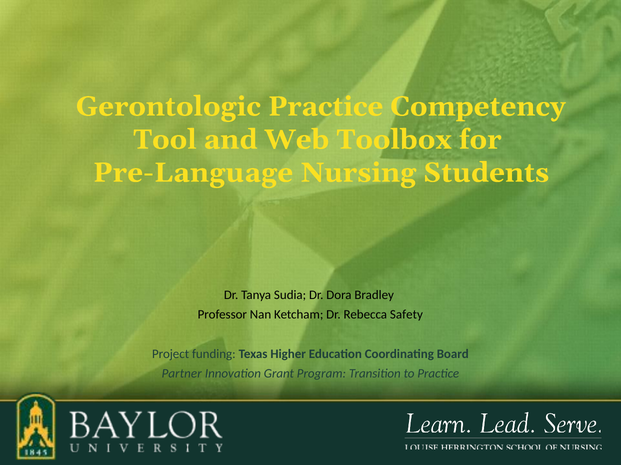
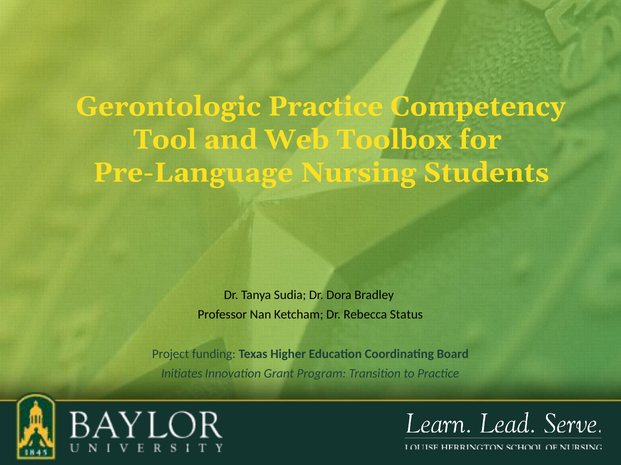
Safety: Safety -> Status
Partner: Partner -> Initiates
